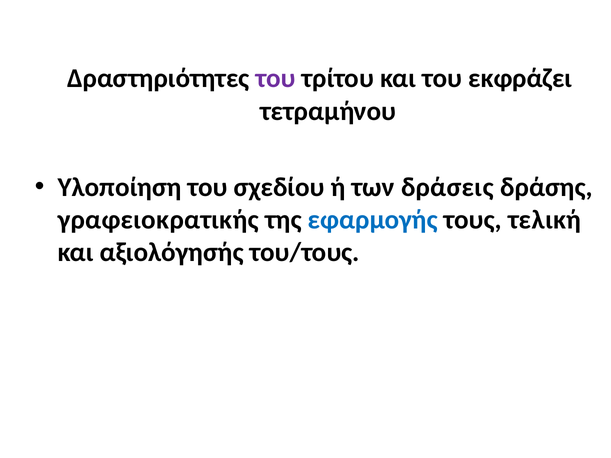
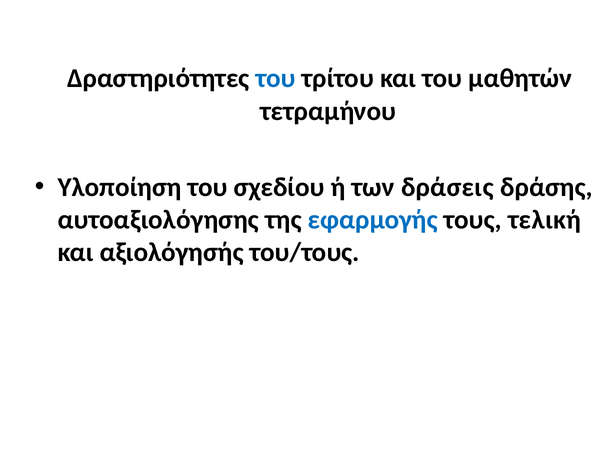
του at (276, 79) colour: purple -> blue
εκφράζει: εκφράζει -> μαθητών
γραφειοκρατικής: γραφειοκρατικής -> αυτοαξιολόγησης
